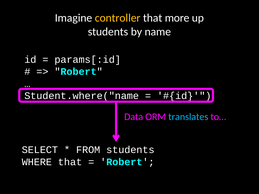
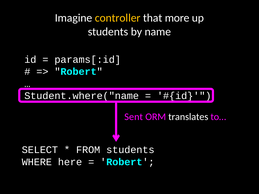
Data: Data -> Sent
translates colour: light blue -> white
WHERE that: that -> here
